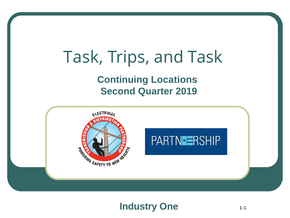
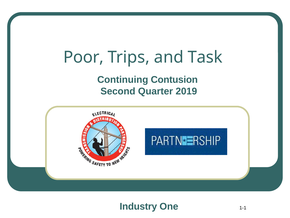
Task at (83, 57): Task -> Poor
Locations: Locations -> Contusion
